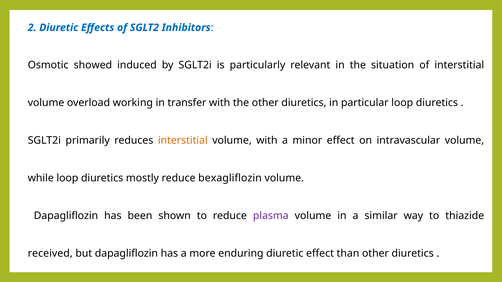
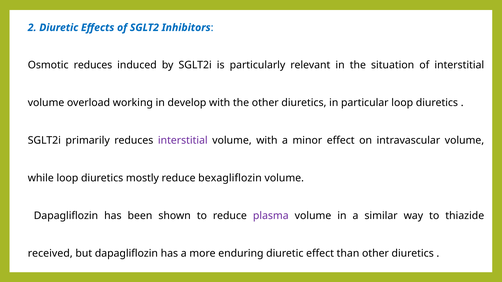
Osmotic showed: showed -> reduces
transfer: transfer -> develop
interstitial at (183, 141) colour: orange -> purple
